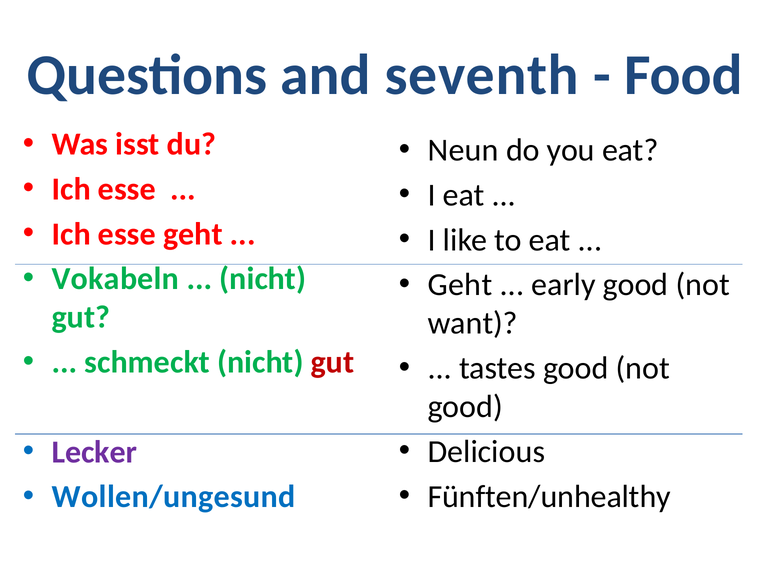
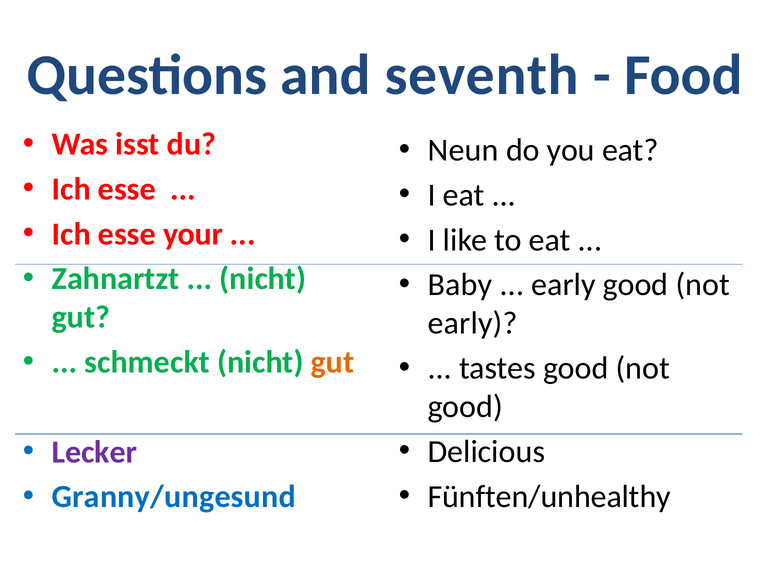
esse geht: geht -> your
Vokabeln: Vokabeln -> Zahnartzt
Geht at (460, 285): Geht -> Baby
want at (473, 324): want -> early
gut at (333, 363) colour: red -> orange
Wollen/ungesund: Wollen/ungesund -> Granny/ungesund
